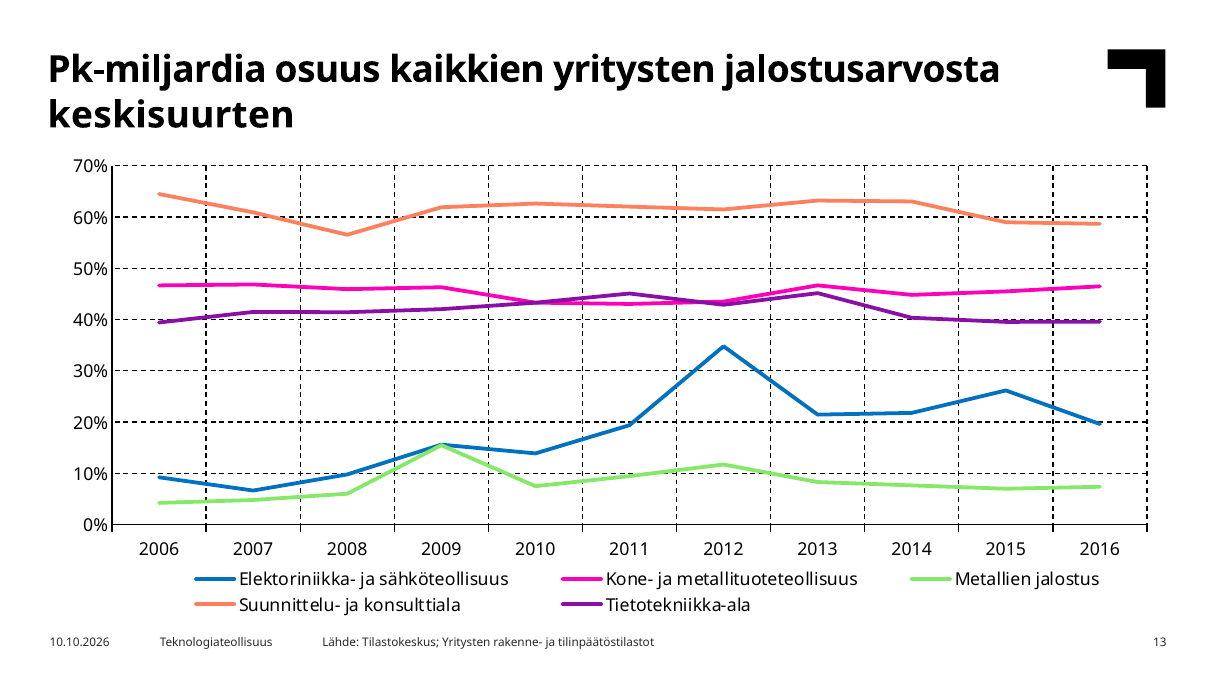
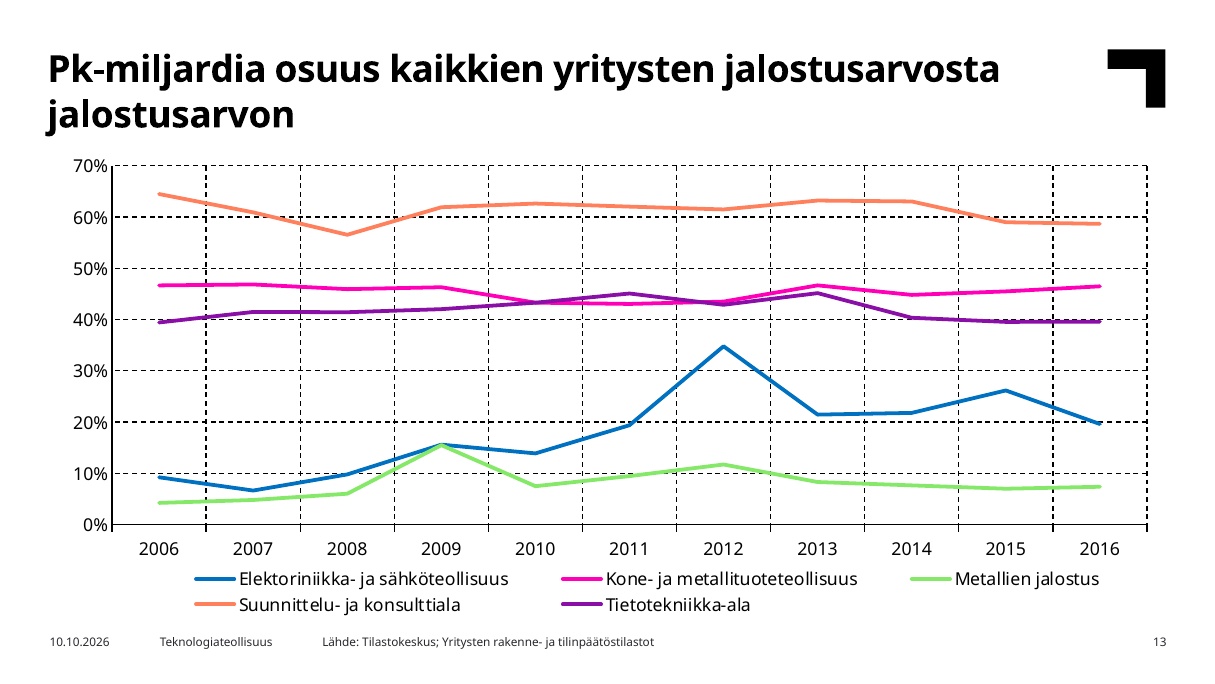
keskisuurten: keskisuurten -> jalostusarvon
